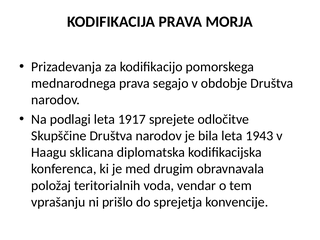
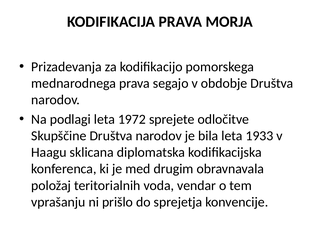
1917: 1917 -> 1972
1943: 1943 -> 1933
